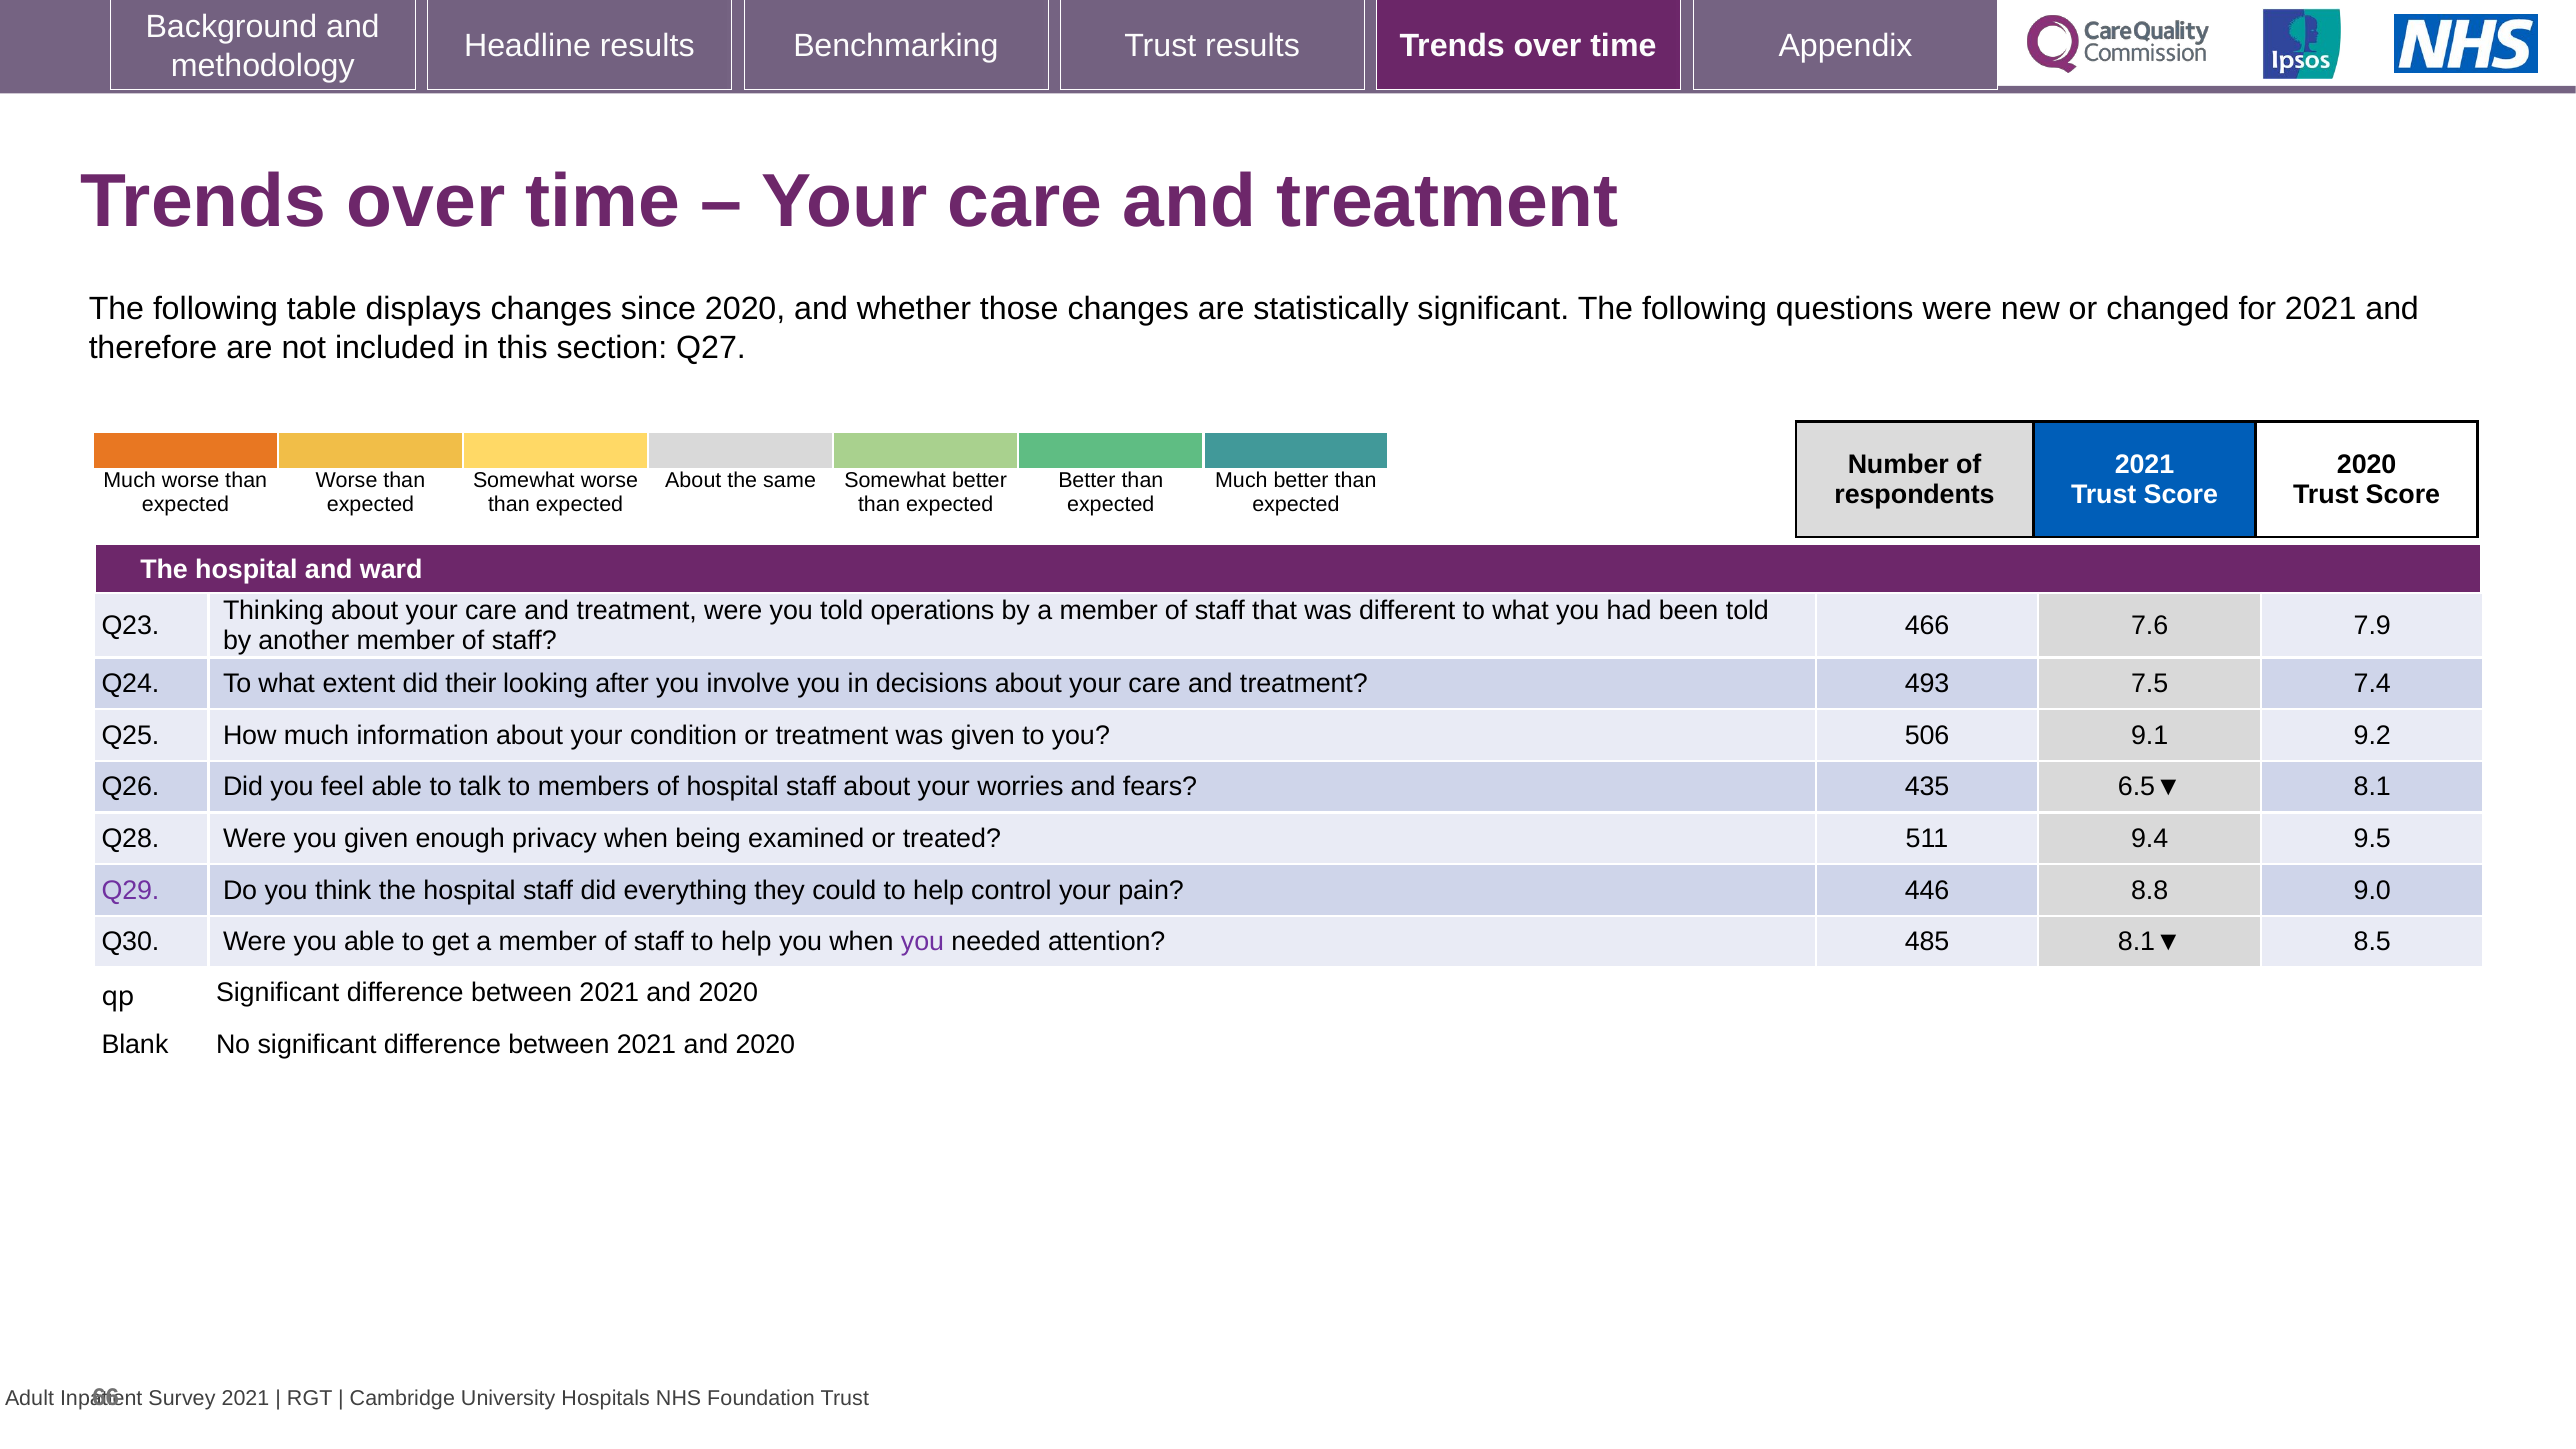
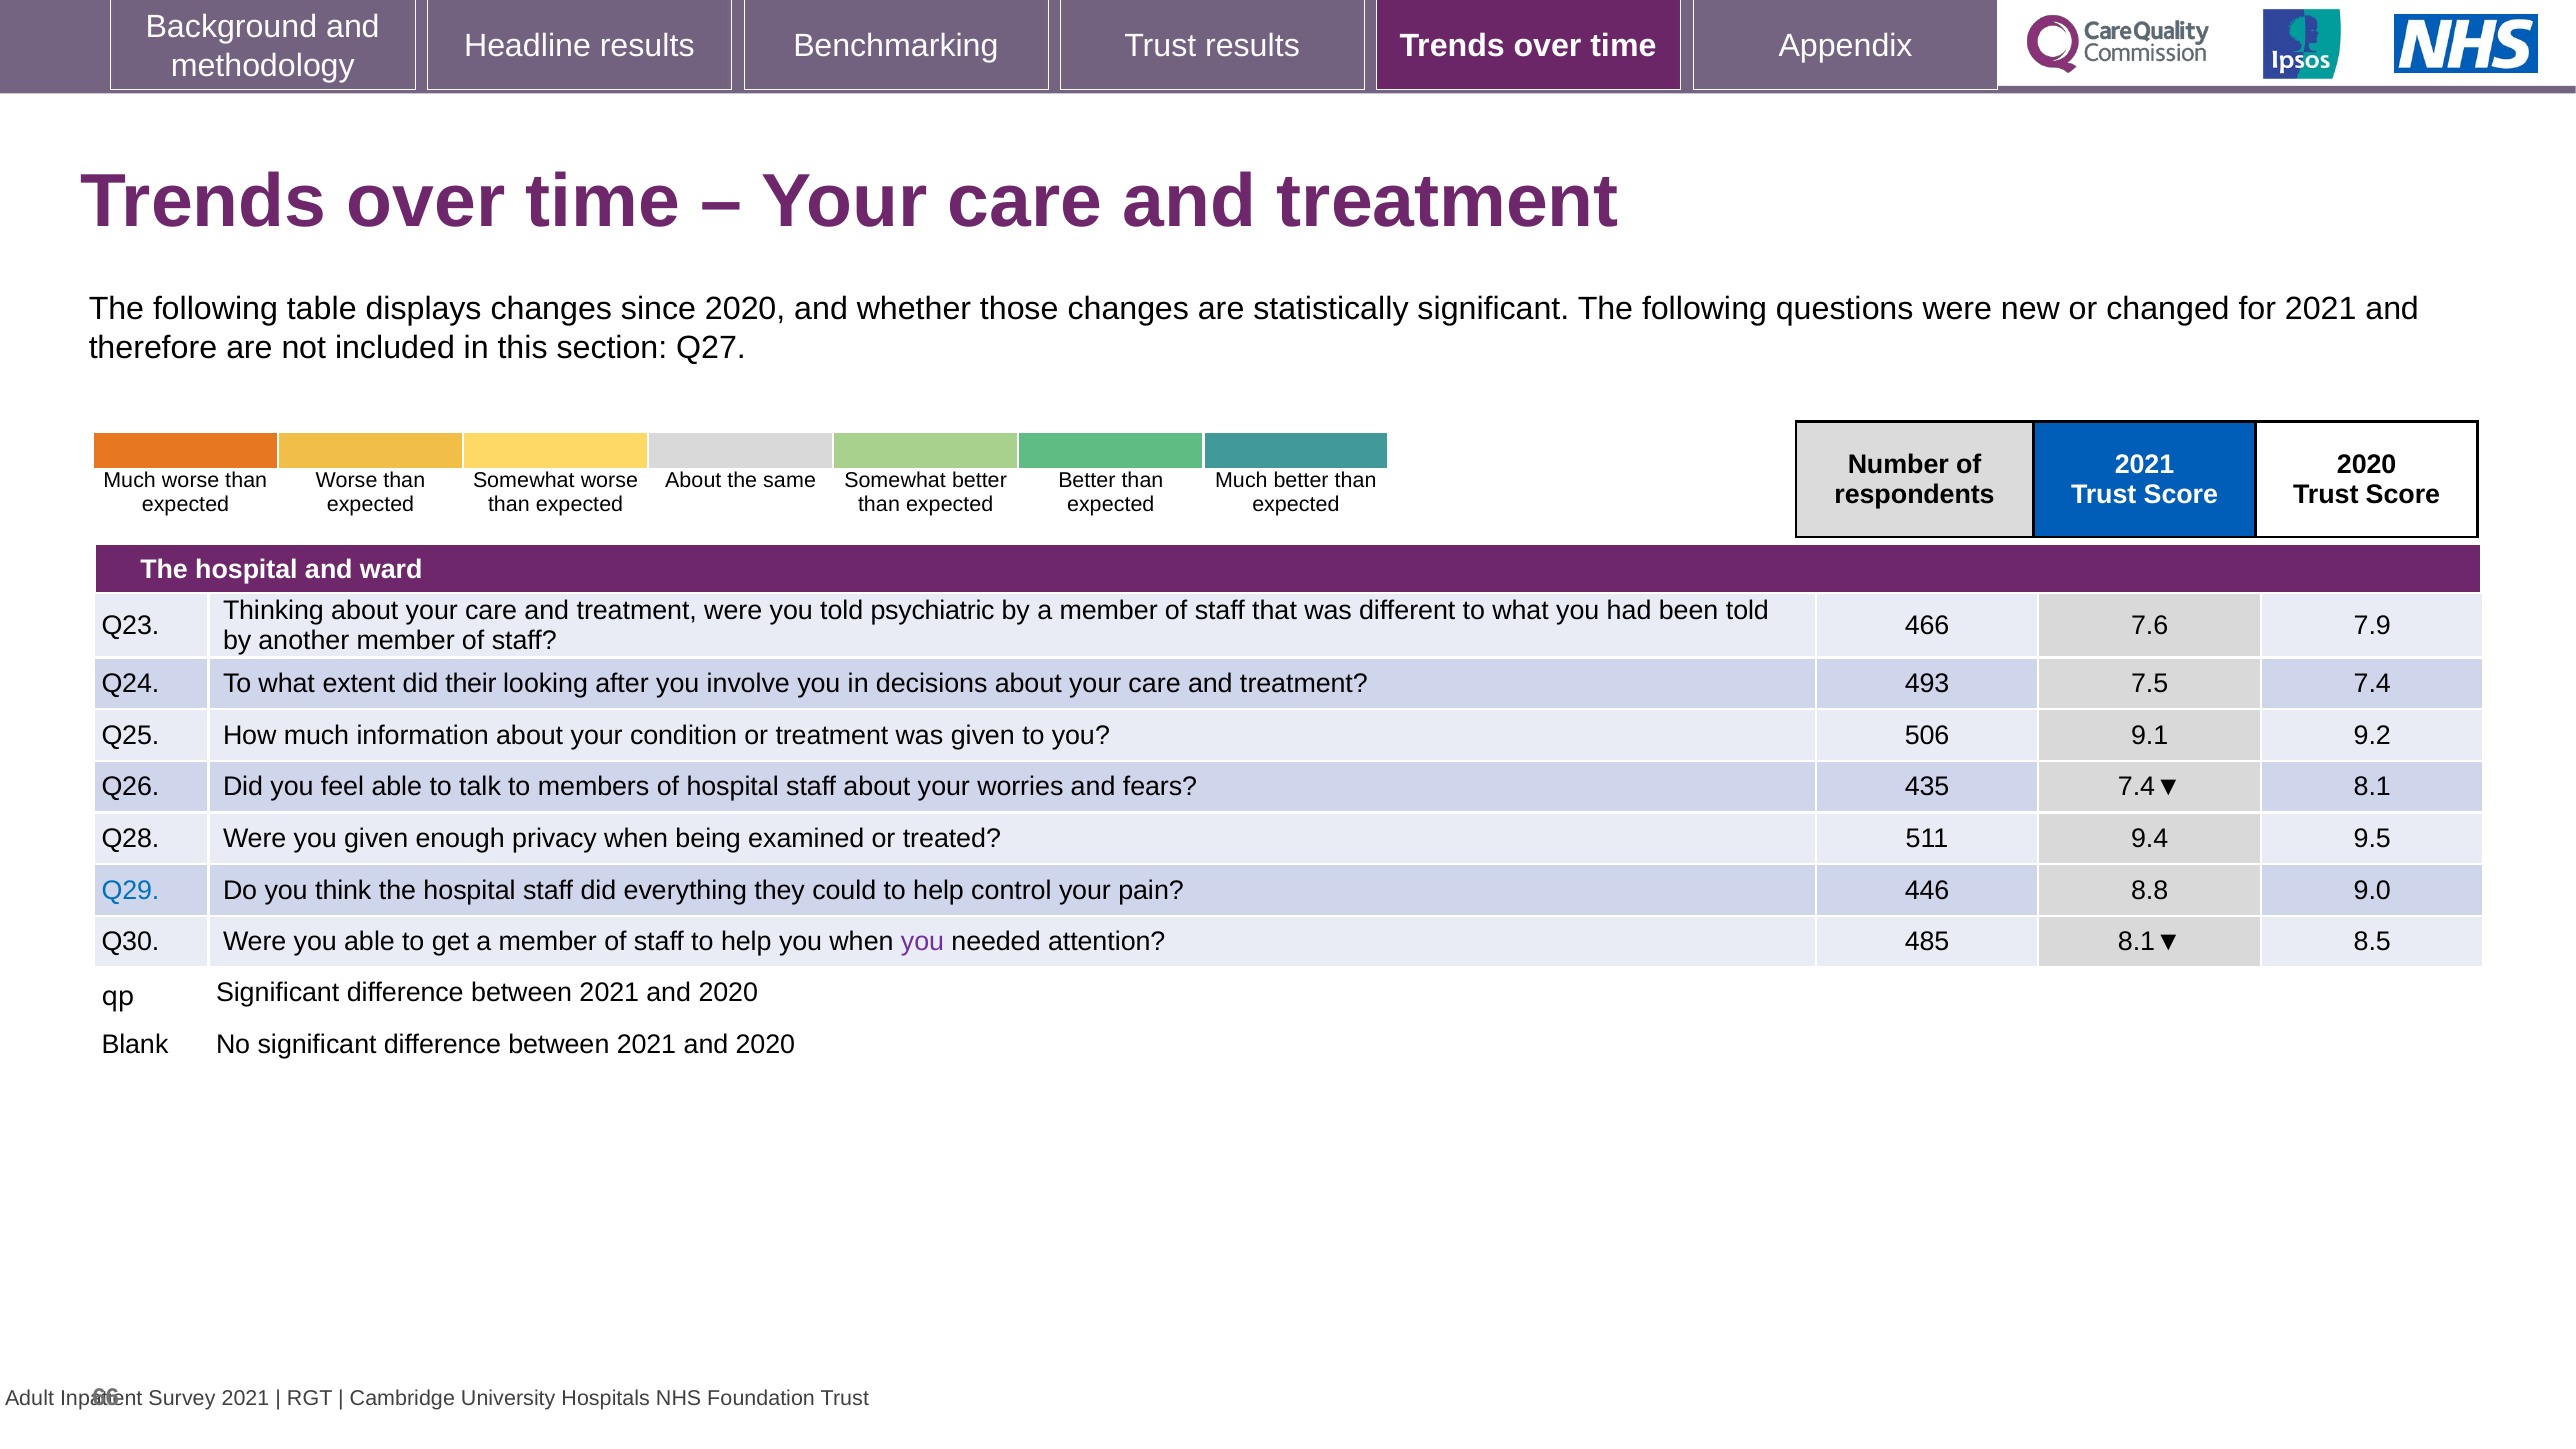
operations: operations -> psychiatric
6.5▼: 6.5▼ -> 7.4▼
Q29 colour: purple -> blue
